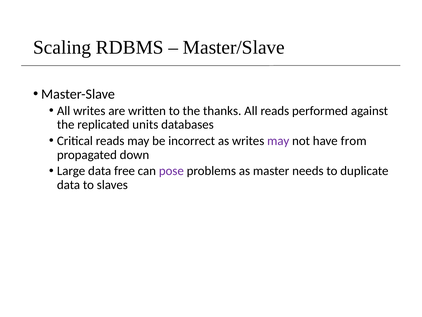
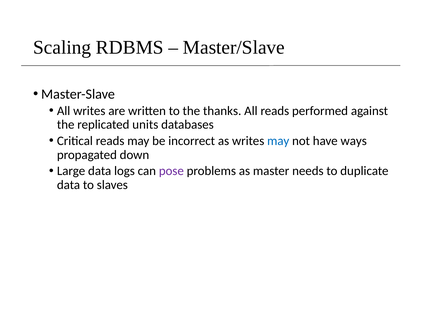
may at (278, 141) colour: purple -> blue
from: from -> ways
free: free -> logs
